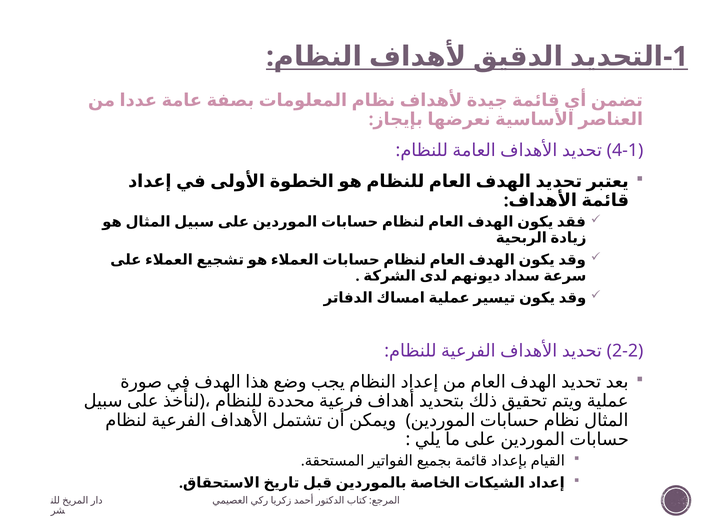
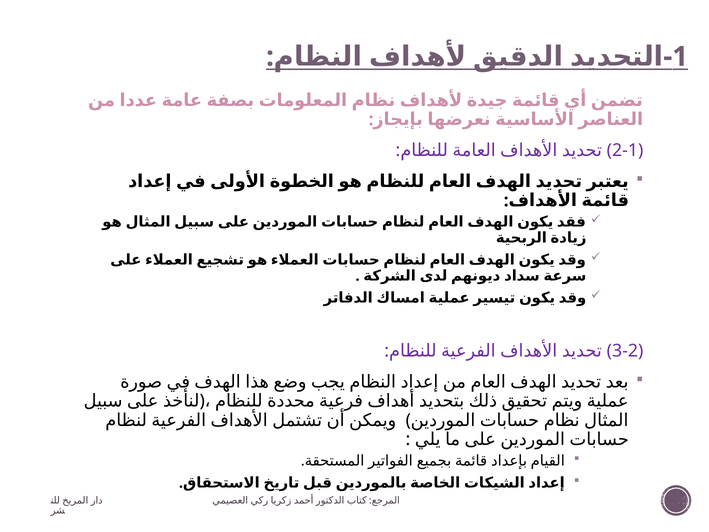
4-1: 4-1 -> 2-1
2-2: 2-2 -> 3-2
